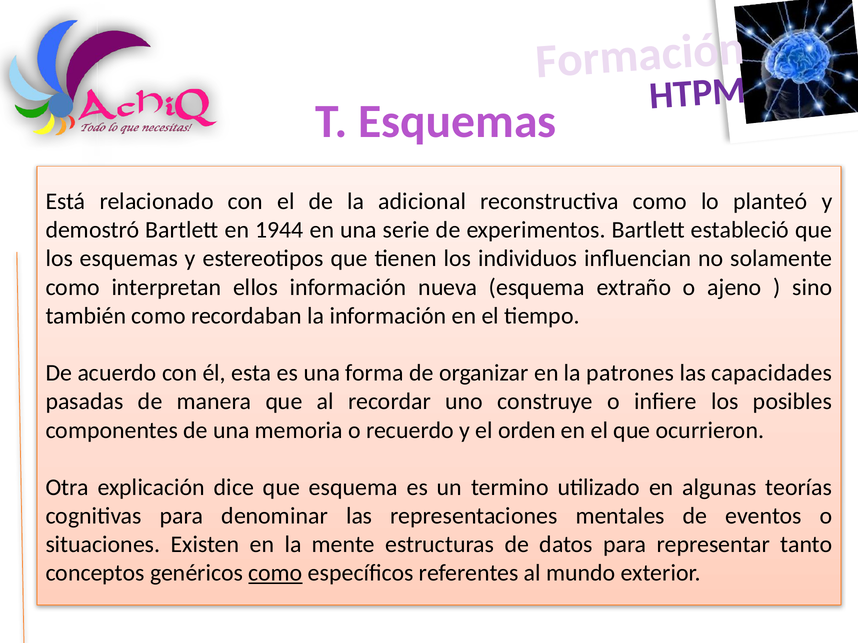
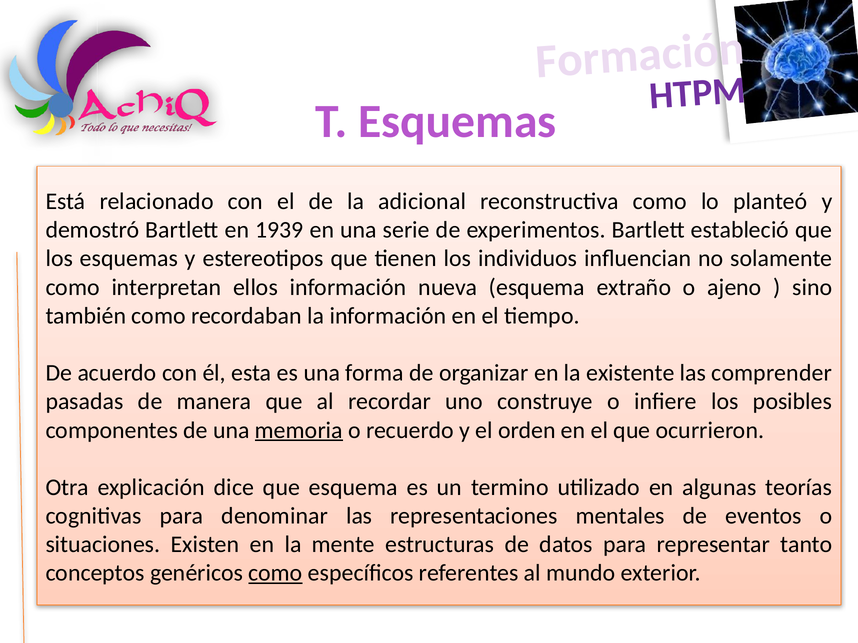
1944: 1944 -> 1939
patrones: patrones -> existente
capacidades: capacidades -> comprender
memoria underline: none -> present
